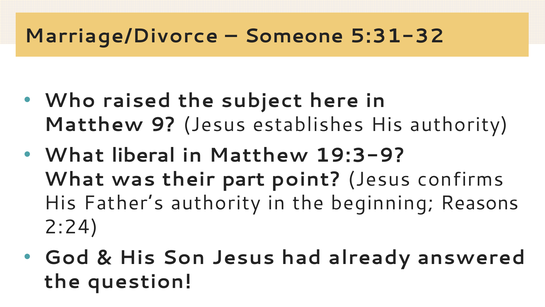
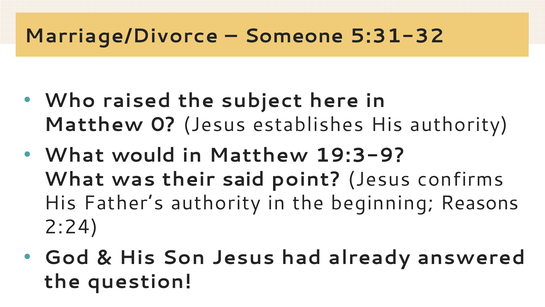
9: 9 -> 0
liberal: liberal -> would
part: part -> said
